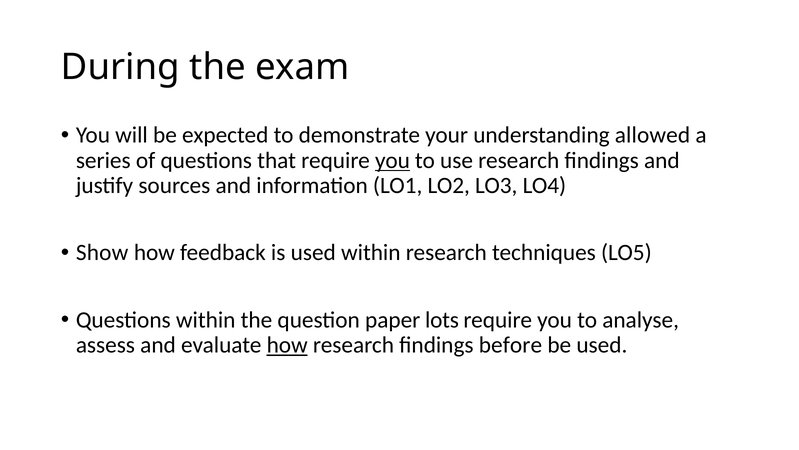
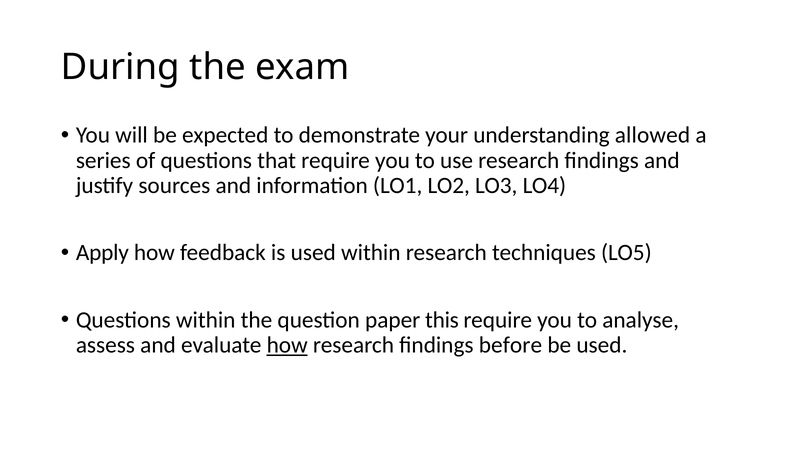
you at (392, 160) underline: present -> none
Show: Show -> Apply
lots: lots -> this
